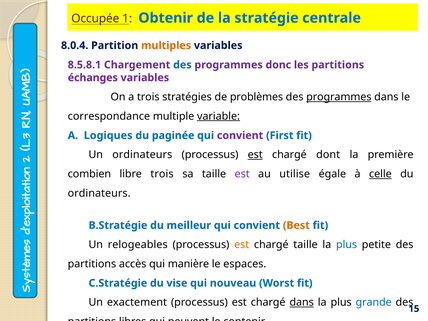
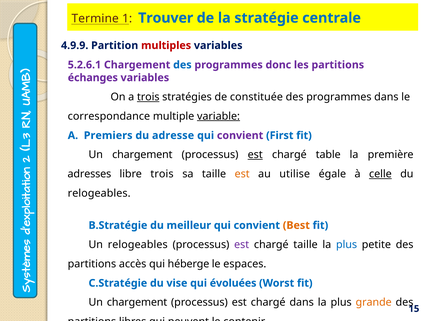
Occupée: Occupée -> Termine
Obtenir: Obtenir -> Trouver
8.0.4: 8.0.4 -> 4.9.9
multiples colour: orange -> red
8.5.8.1: 8.5.8.1 -> 5.2.6.1
trois at (148, 97) underline: none -> present
problèmes: problèmes -> constituée
programmes at (339, 97) underline: present -> none
Logiques: Logiques -> Premiers
paginée: paginée -> adresse
ordinateurs at (142, 155): ordinateurs -> chargement
dont: dont -> table
combien: combien -> adresses
est at (242, 174) colour: purple -> orange
ordinateurs at (99, 193): ordinateurs -> relogeables
est at (242, 245) colour: orange -> purple
manière: manière -> héberge
nouveau: nouveau -> évoluées
exactement at (137, 302): exactement -> chargement
dans at (302, 302) underline: present -> none
grande colour: blue -> orange
